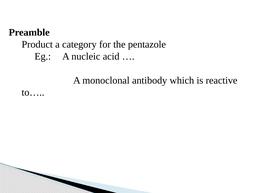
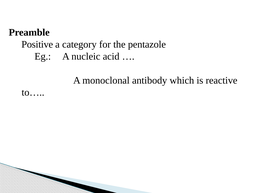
Product: Product -> Positive
